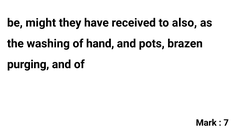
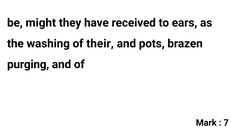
also: also -> ears
hand: hand -> their
